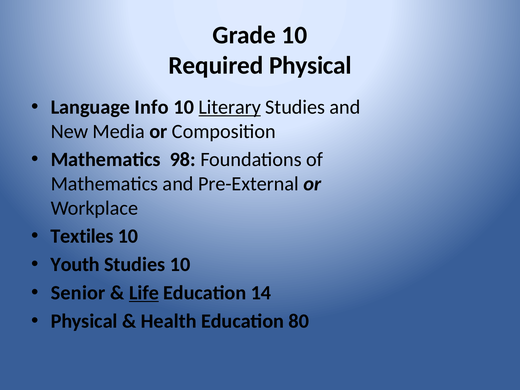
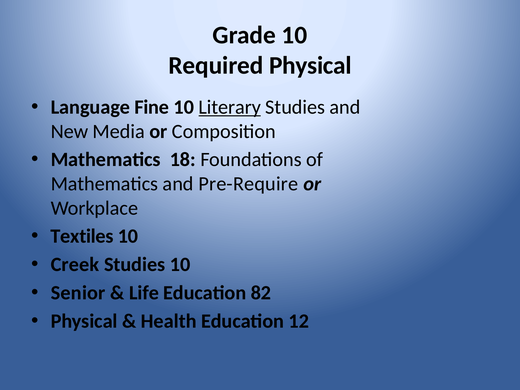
Info: Info -> Fine
98: 98 -> 18
Pre-External: Pre-External -> Pre-Require
Youth: Youth -> Creek
Life underline: present -> none
14: 14 -> 82
80: 80 -> 12
